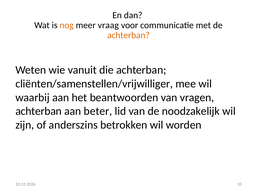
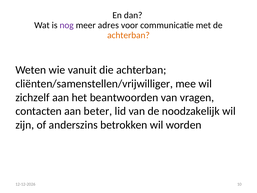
nog colour: orange -> purple
vraag: vraag -> adres
waarbij: waarbij -> zichzelf
achterban at (39, 111): achterban -> contacten
